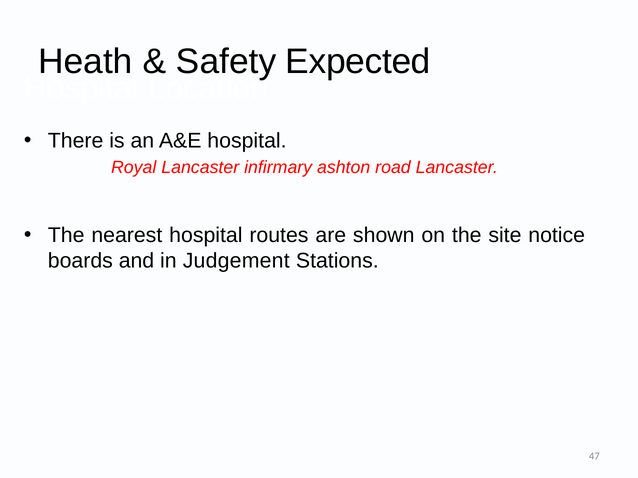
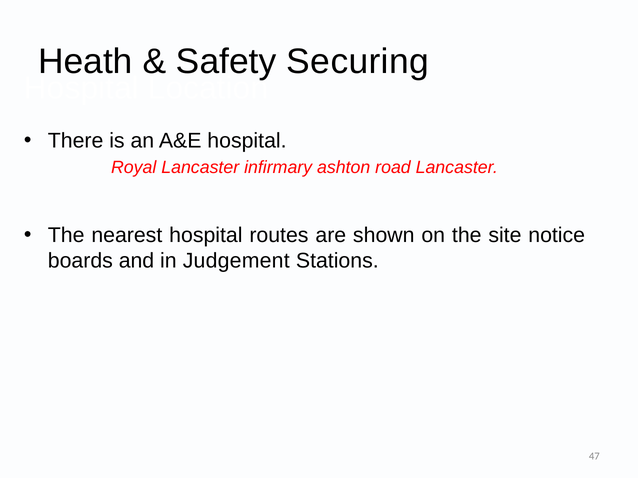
Expected: Expected -> Securing
